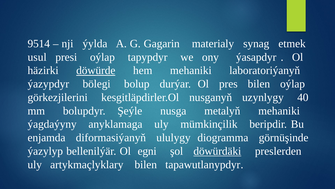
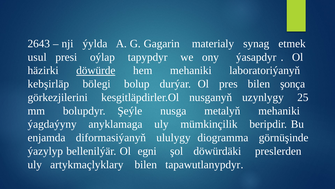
9514: 9514 -> 2643
ýazypdyr: ýazypdyr -> kebşirläp
bilen oýlap: oýlap -> şonça
40: 40 -> 25
döwürdäki underline: present -> none
